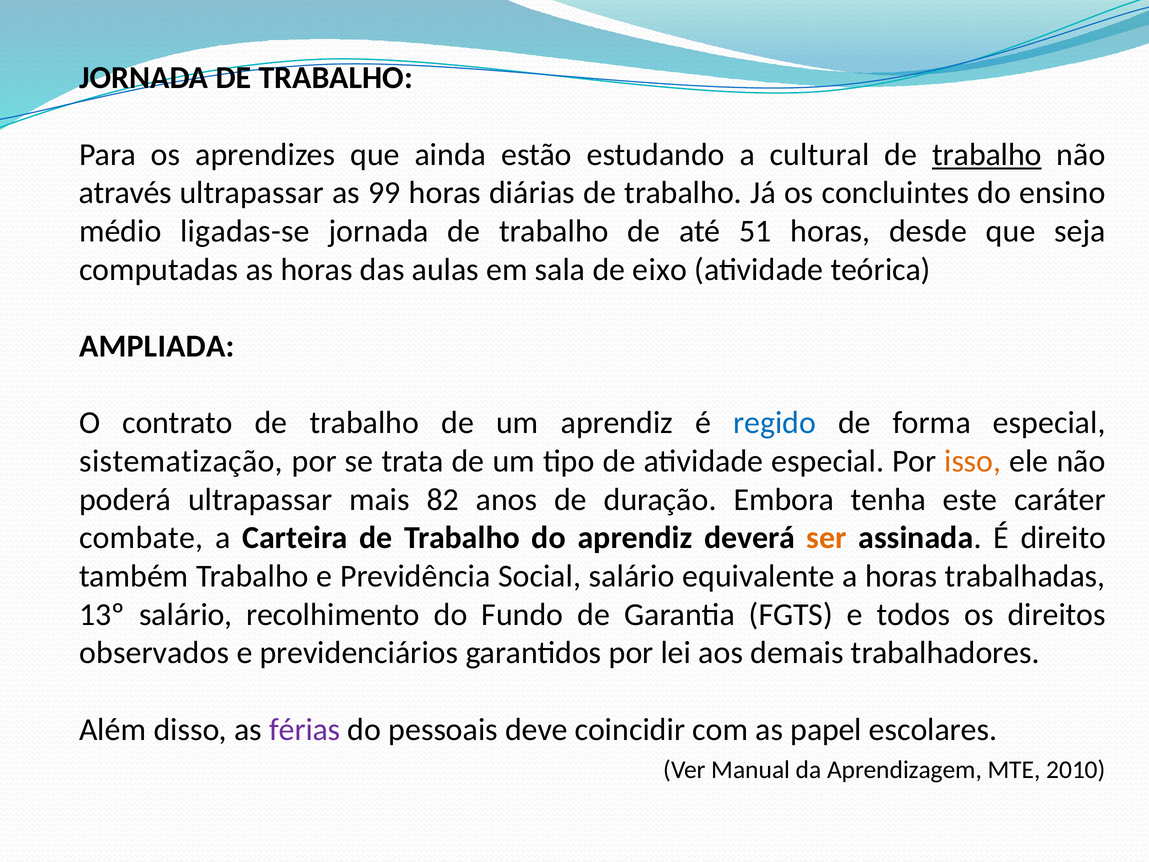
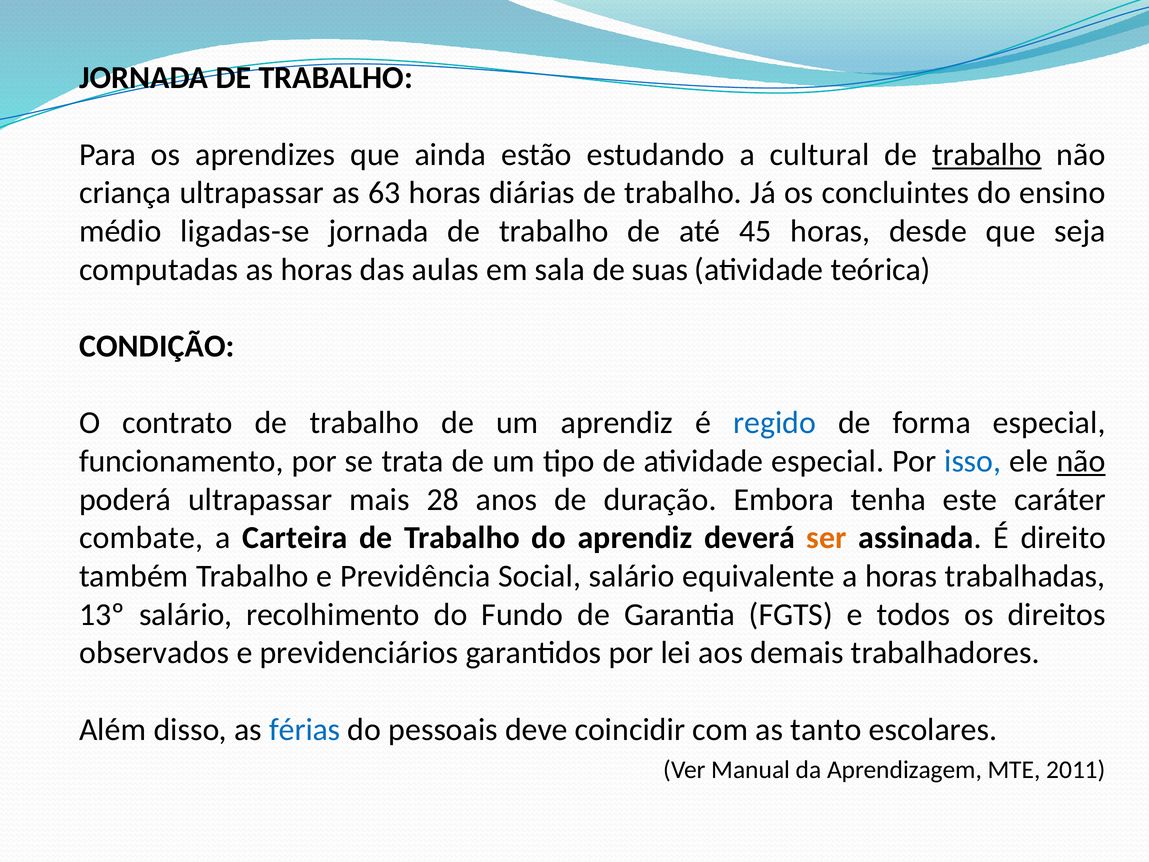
através: através -> criança
99: 99 -> 63
51: 51 -> 45
eixo: eixo -> suas
AMPLIADA: AMPLIADA -> CONDIÇÃO
sistematização: sistematização -> funcionamento
isso colour: orange -> blue
não at (1081, 461) underline: none -> present
82: 82 -> 28
férias colour: purple -> blue
papel: papel -> tanto
2010: 2010 -> 2011
